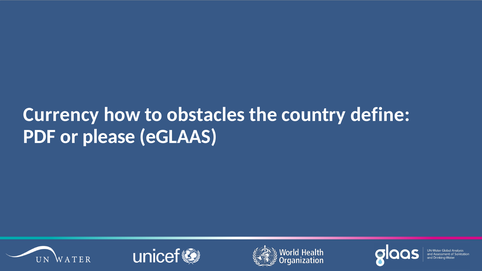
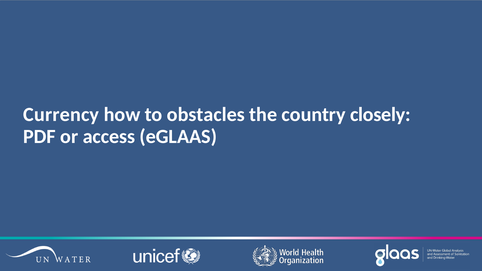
define: define -> closely
please: please -> access
